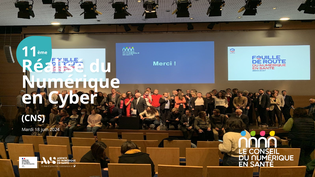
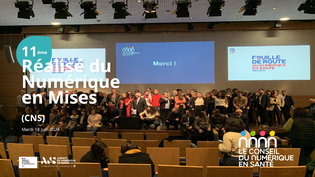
Cyber: Cyber -> Mises
